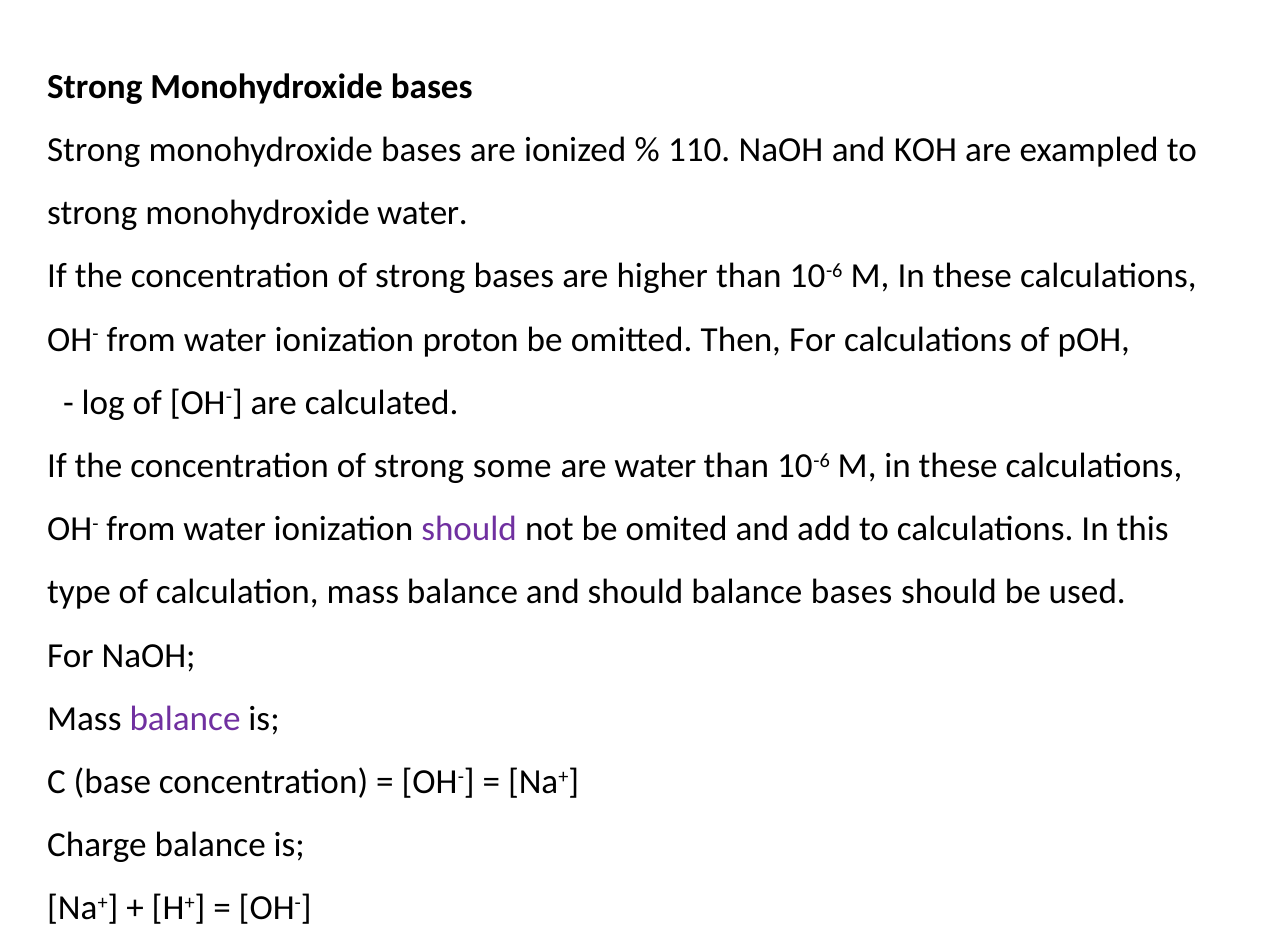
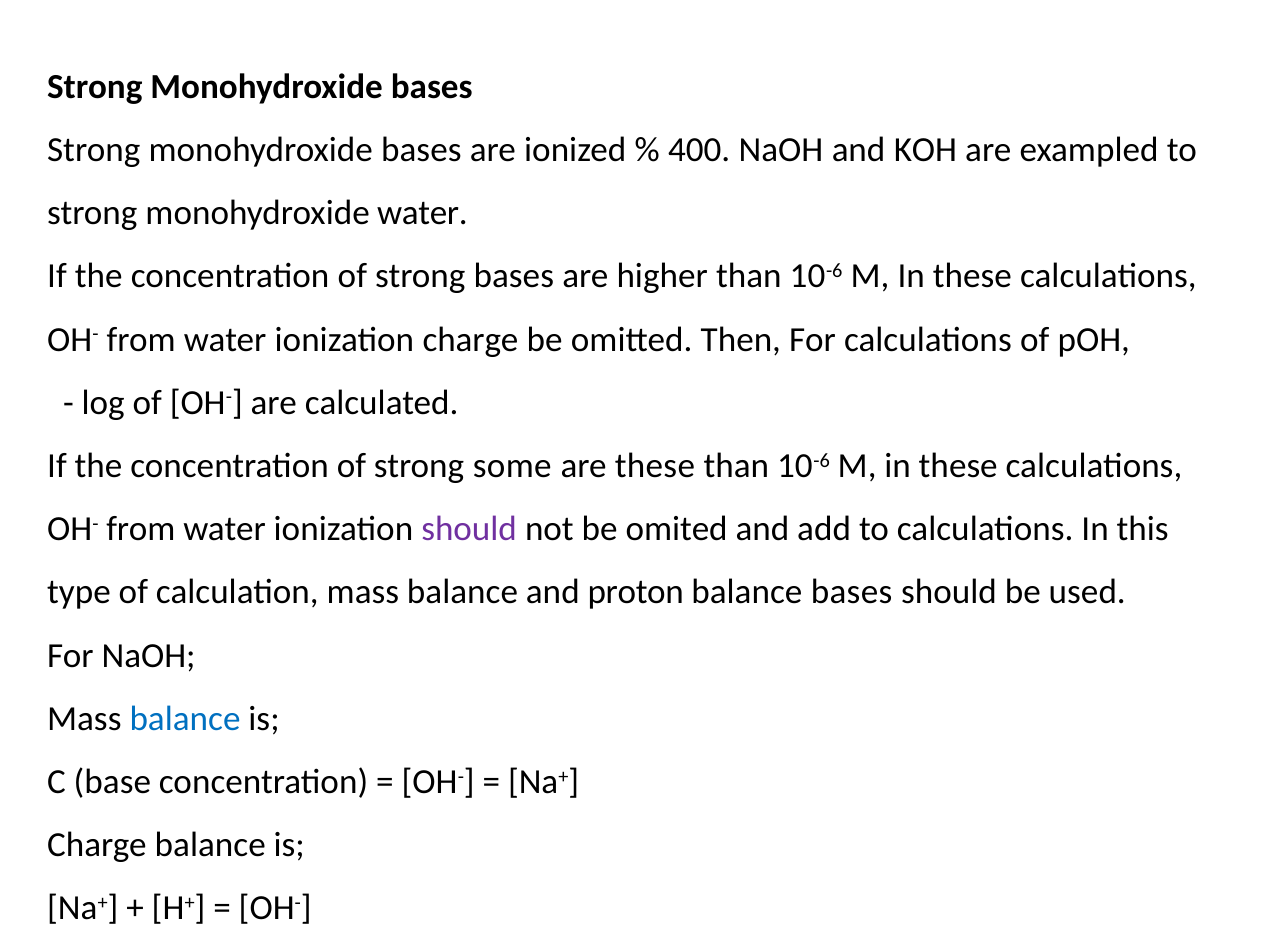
110: 110 -> 400
ionization proton: proton -> charge
are water: water -> these
and should: should -> proton
balance at (185, 719) colour: purple -> blue
